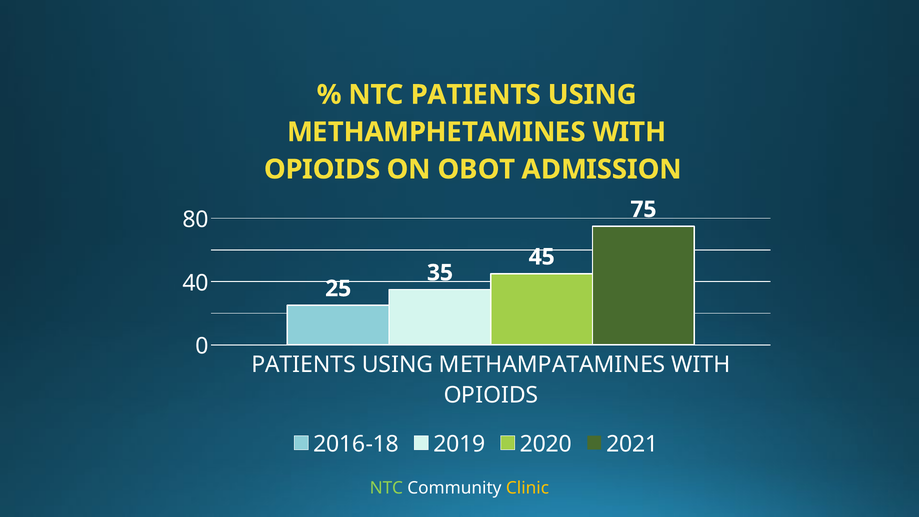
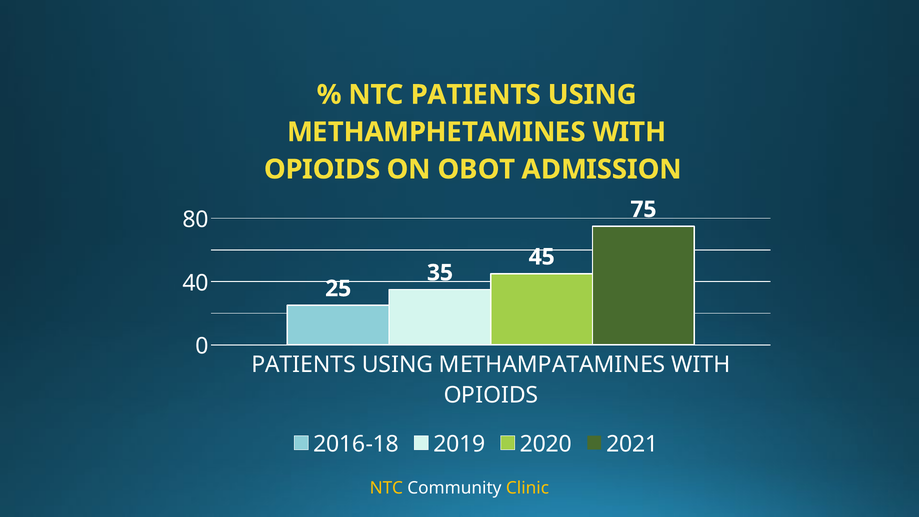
NTC at (386, 488) colour: light green -> yellow
